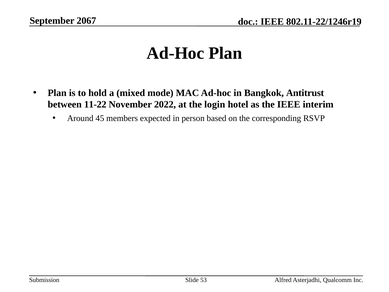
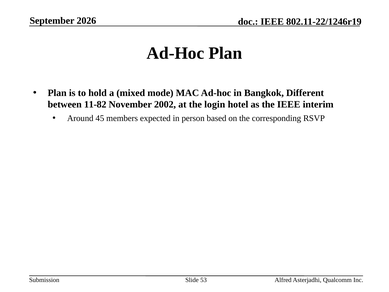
2067: 2067 -> 2026
Antitrust: Antitrust -> Different
11-22: 11-22 -> 11-82
2022: 2022 -> 2002
